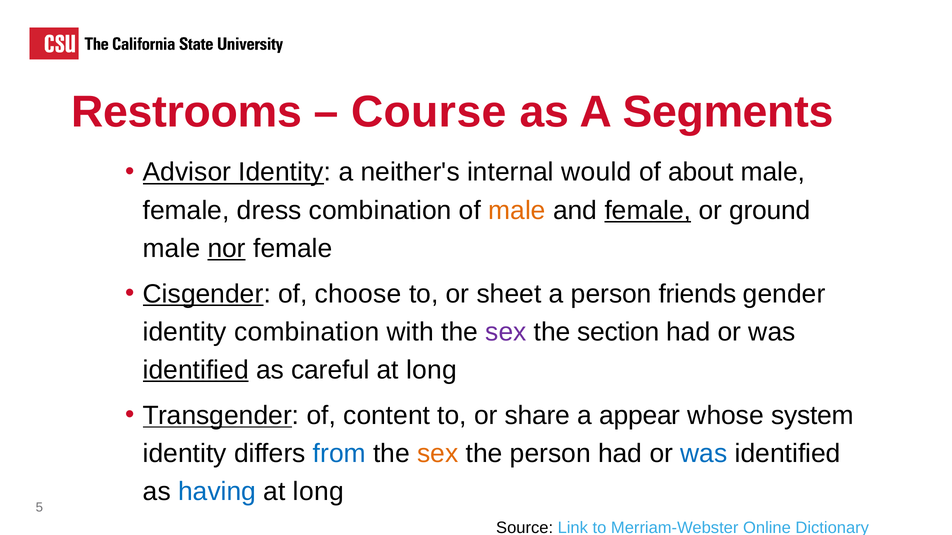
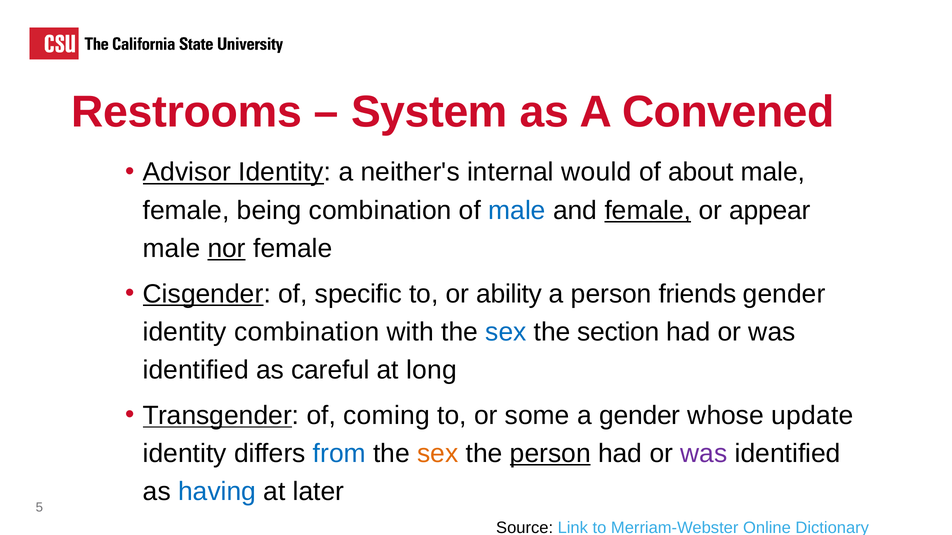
Course: Course -> System
Segments: Segments -> Convened
dress: dress -> being
male at (517, 210) colour: orange -> blue
ground: ground -> appear
choose: choose -> specific
sheet: sheet -> ability
sex at (506, 332) colour: purple -> blue
identified at (196, 370) underline: present -> none
content: content -> coming
share: share -> some
a appear: appear -> gender
system: system -> update
person at (550, 454) underline: none -> present
was at (704, 454) colour: blue -> purple
long at (318, 492): long -> later
